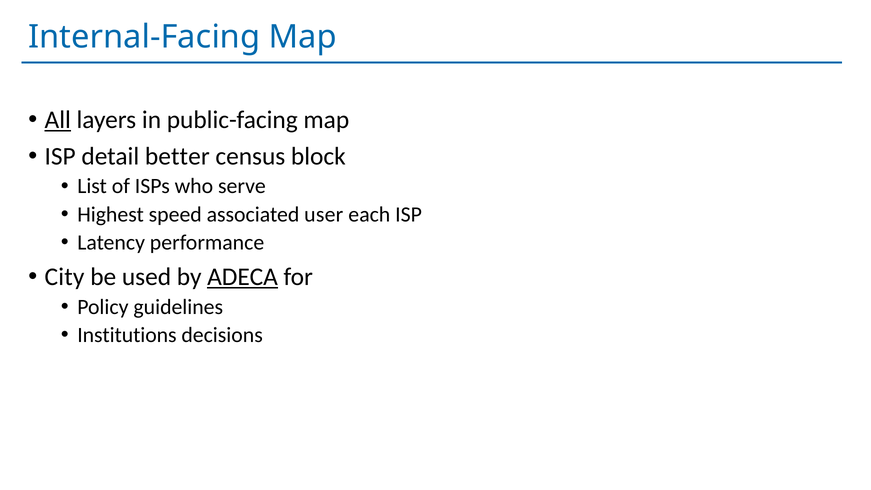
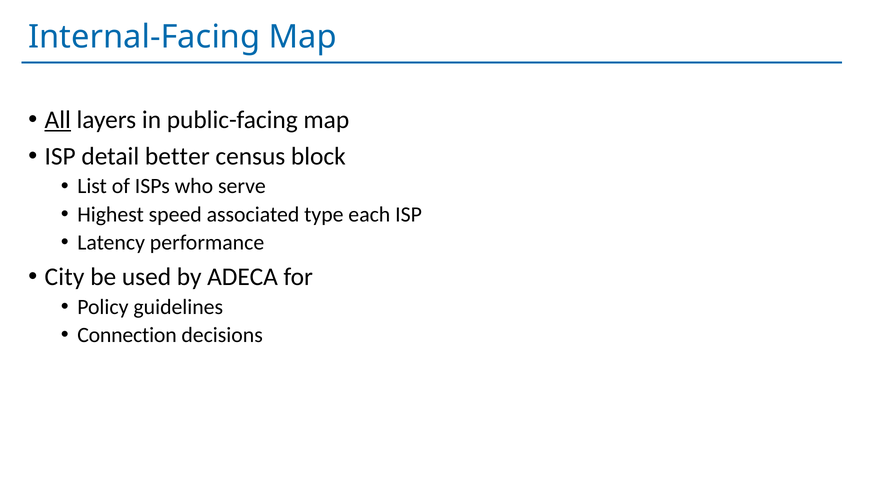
user: user -> type
ADECA underline: present -> none
Institutions: Institutions -> Connection
